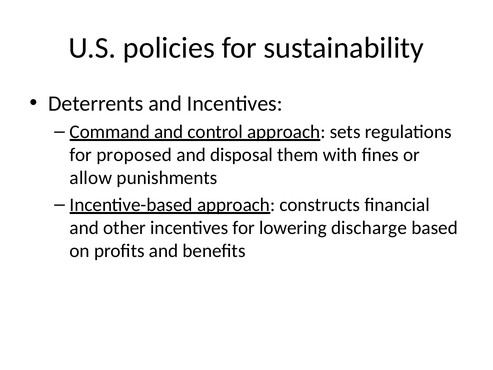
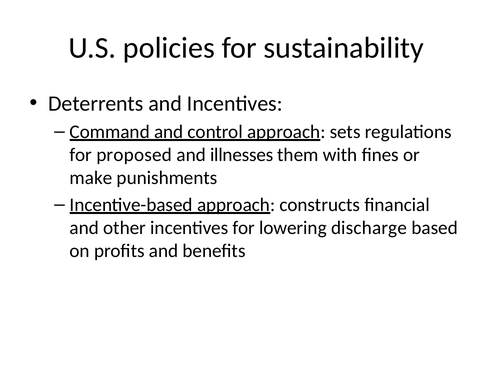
disposal: disposal -> illnesses
allow: allow -> make
